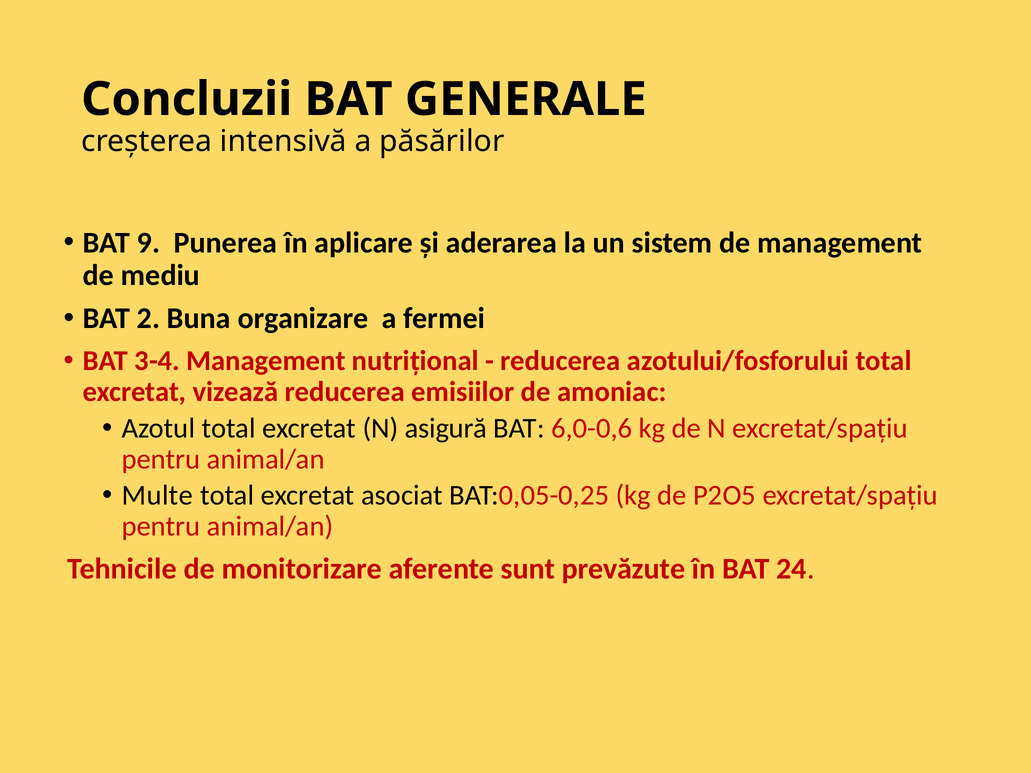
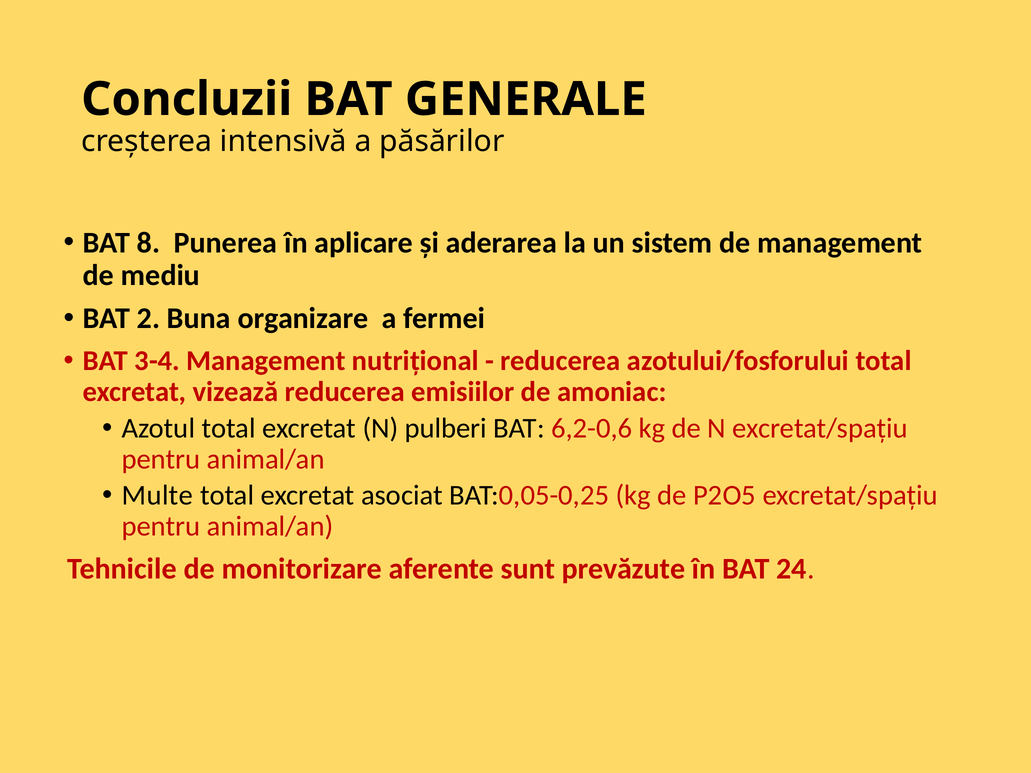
9: 9 -> 8
asigură: asigură -> pulberi
6,0-0,6: 6,0-0,6 -> 6,2-0,6
